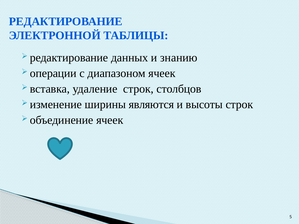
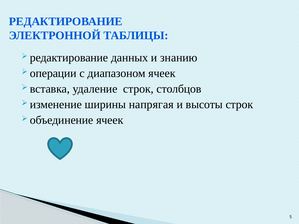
являются: являются -> напрягая
